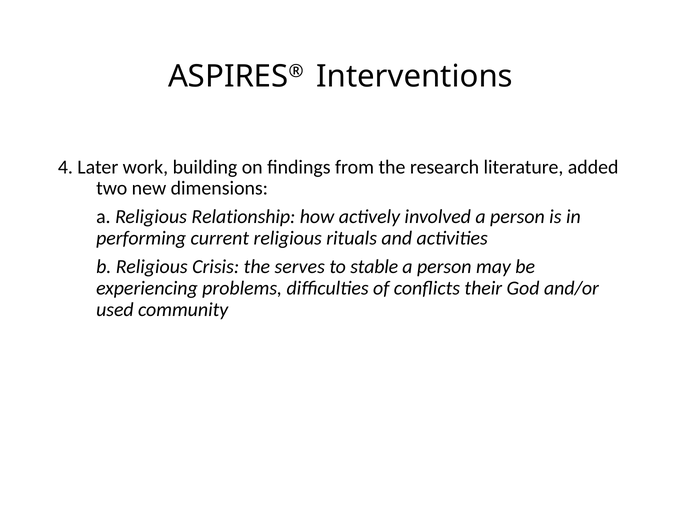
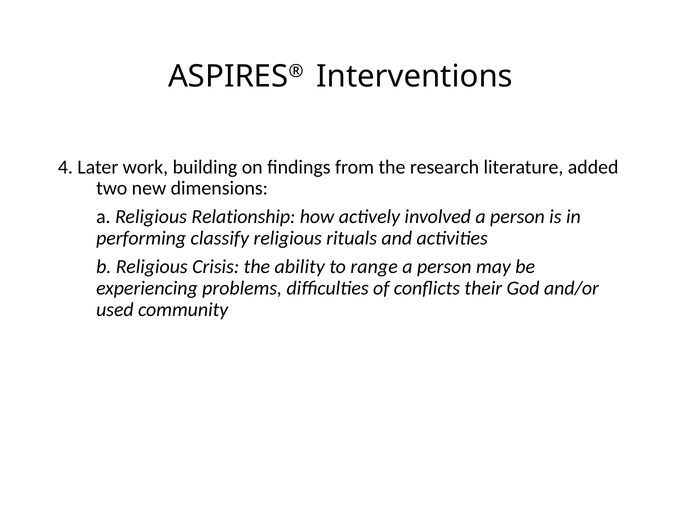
current: current -> classify
serves: serves -> ability
stable: stable -> range
